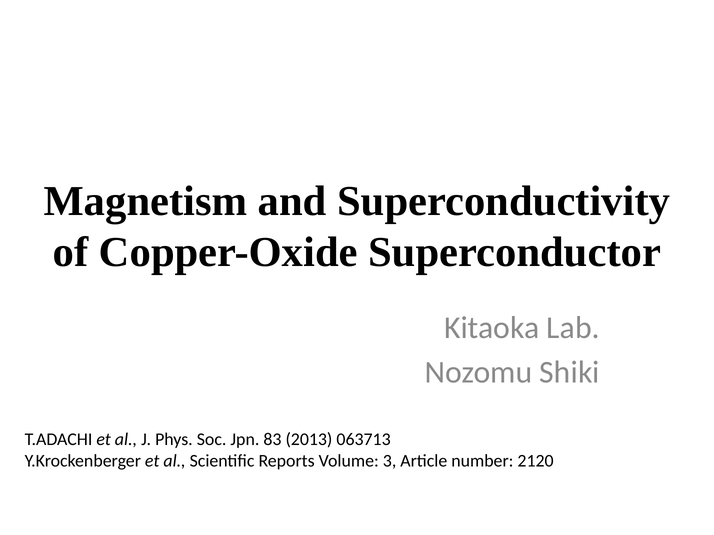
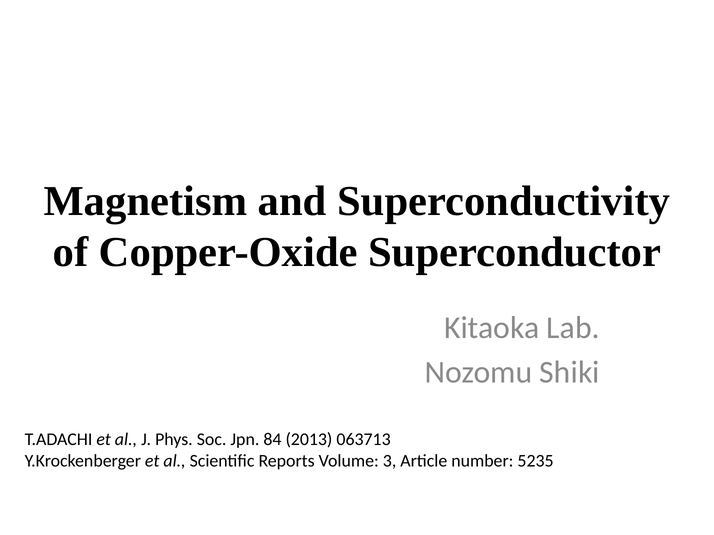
83: 83 -> 84
2120: 2120 -> 5235
